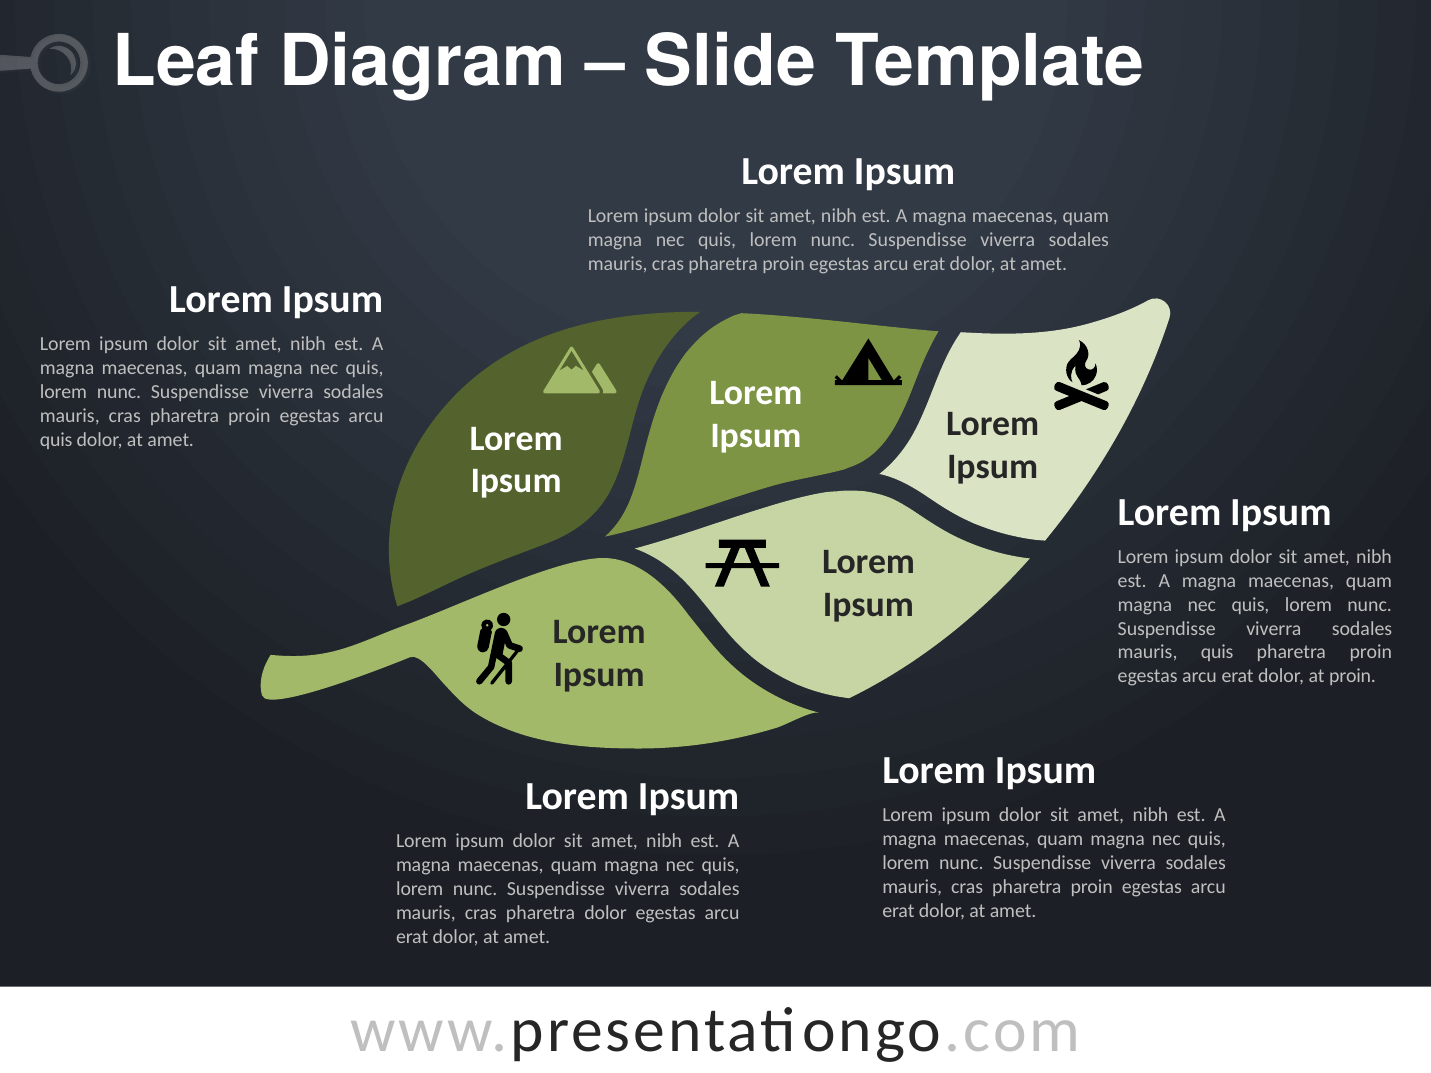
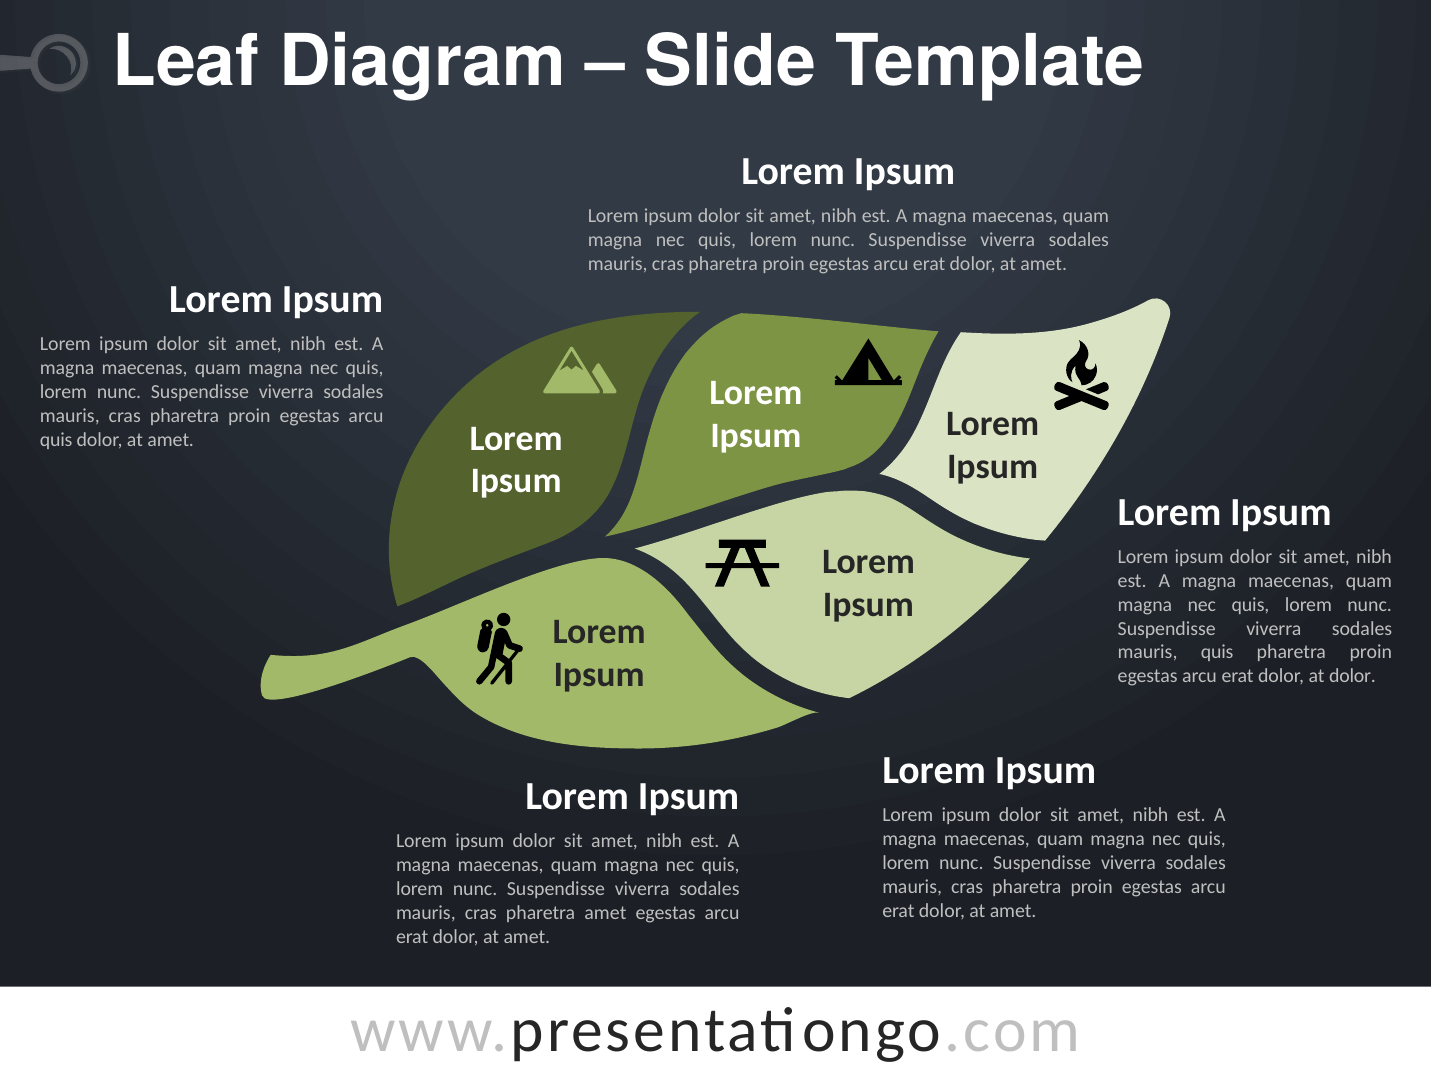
at proin: proin -> dolor
pharetra dolor: dolor -> amet
